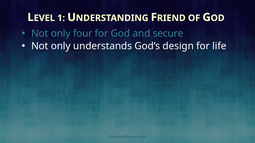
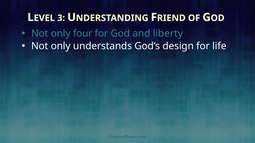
1: 1 -> 3
secure: secure -> liberty
